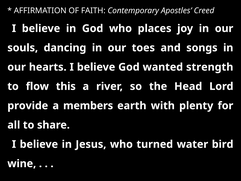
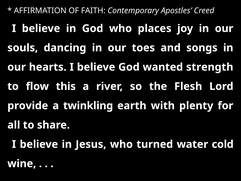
Head: Head -> Flesh
members: members -> twinkling
bird: bird -> cold
